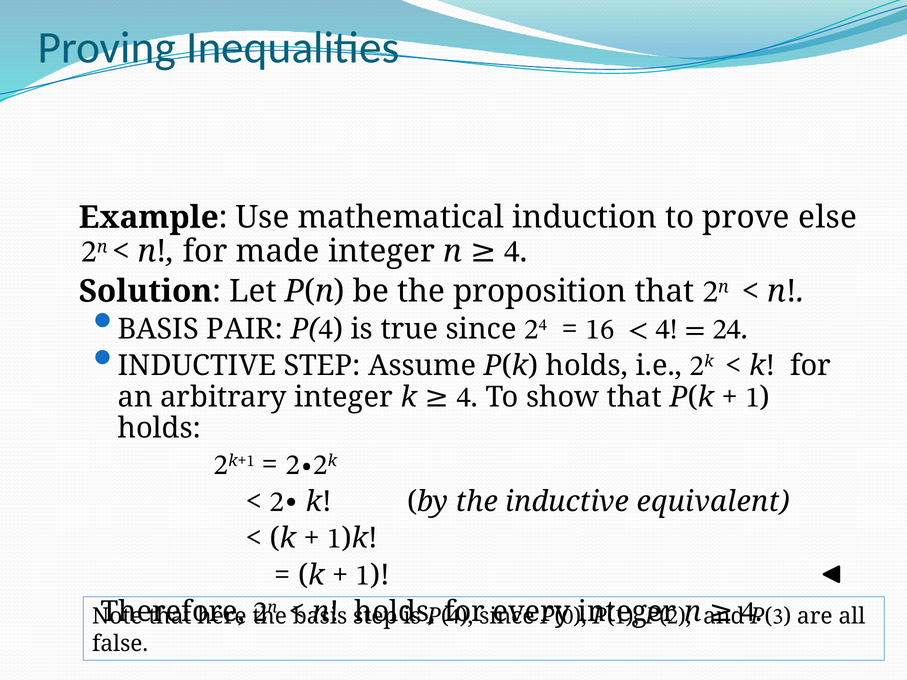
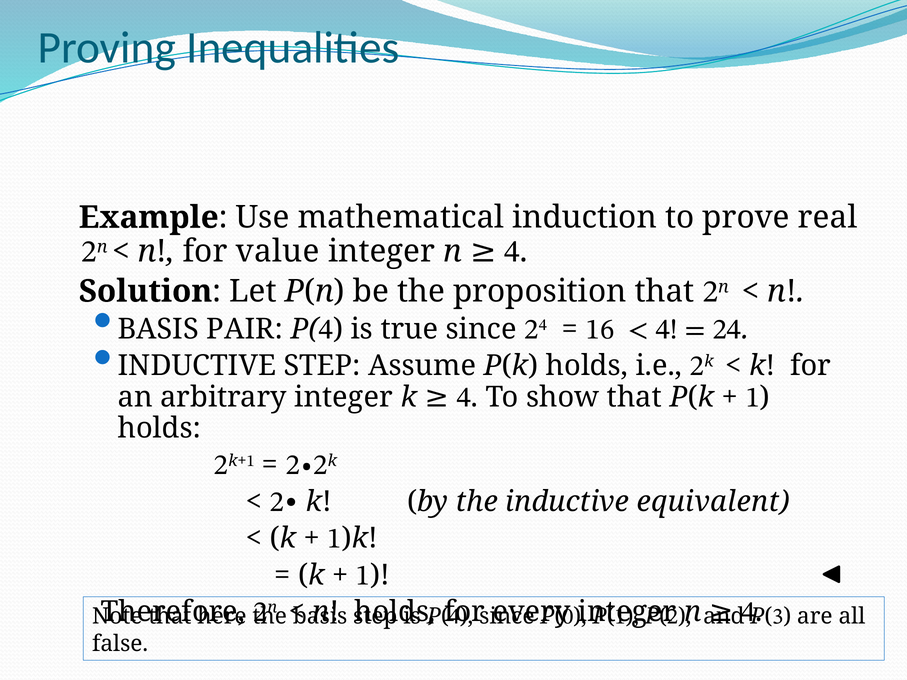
else: else -> real
made: made -> value
